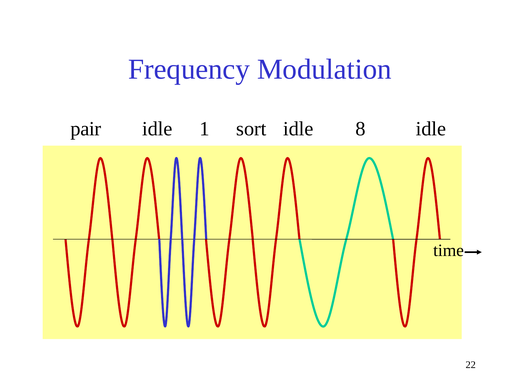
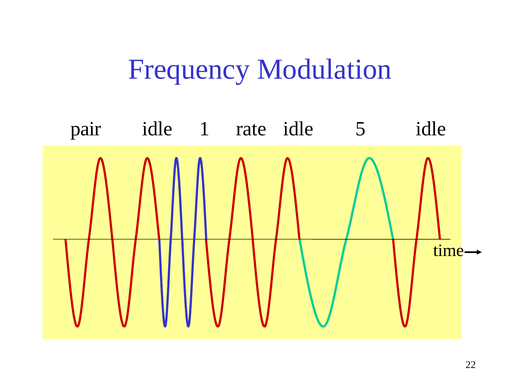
sort: sort -> rate
8: 8 -> 5
